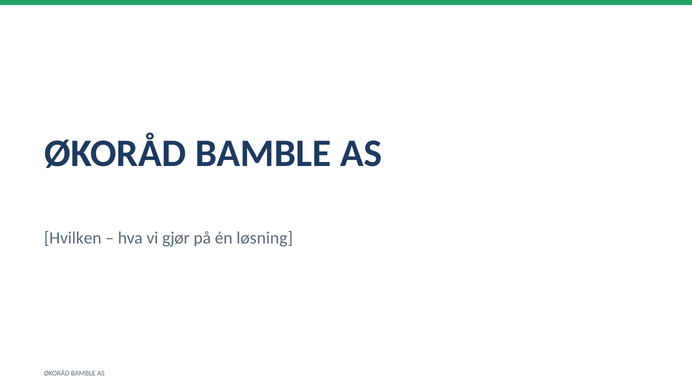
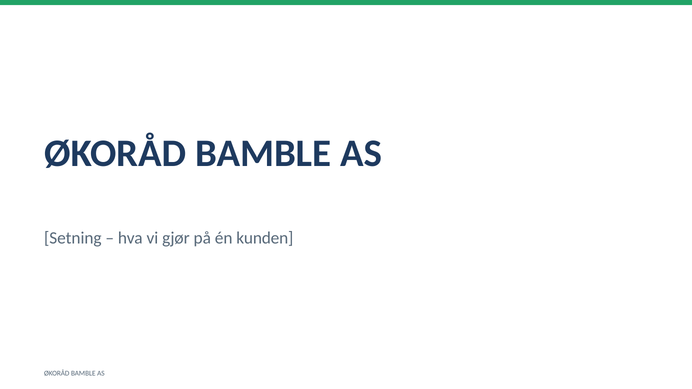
Hvilken: Hvilken -> Setning
løsning: løsning -> kunden
